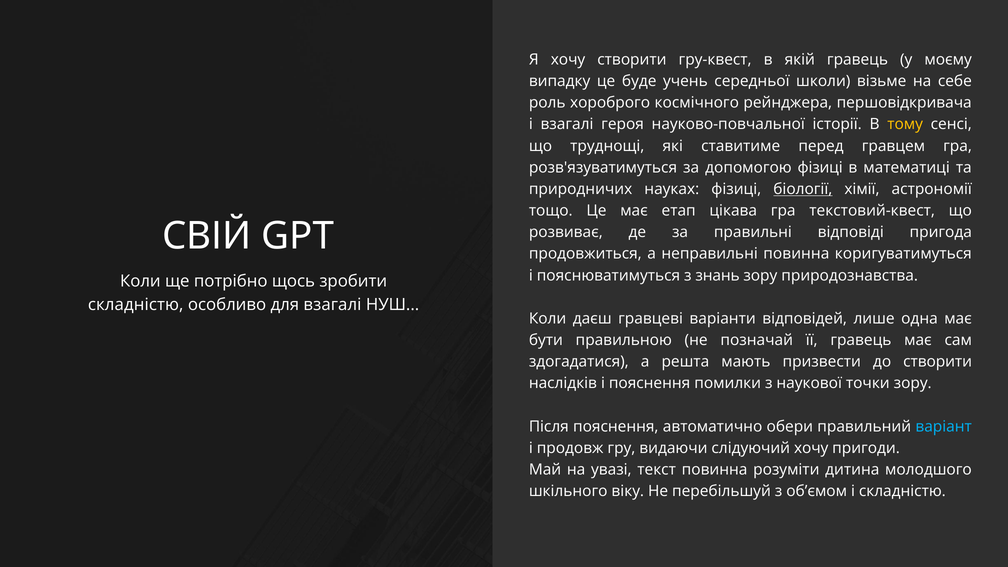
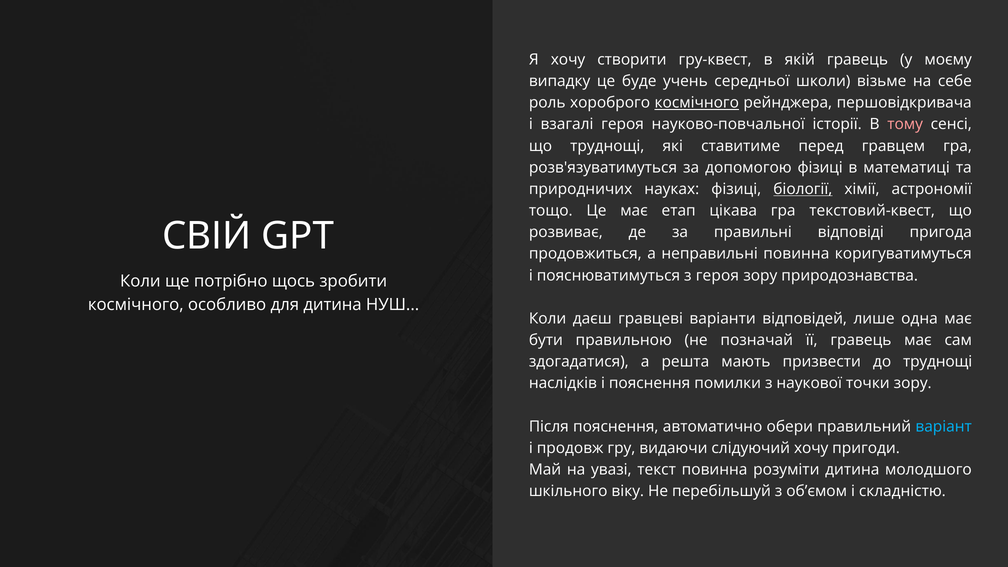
космічного at (697, 103) underline: none -> present
тому colour: yellow -> pink
з знань: знань -> героя
складністю at (136, 305): складністю -> космічного
для взагалі: взагалі -> дитина
до створити: створити -> труднощі
